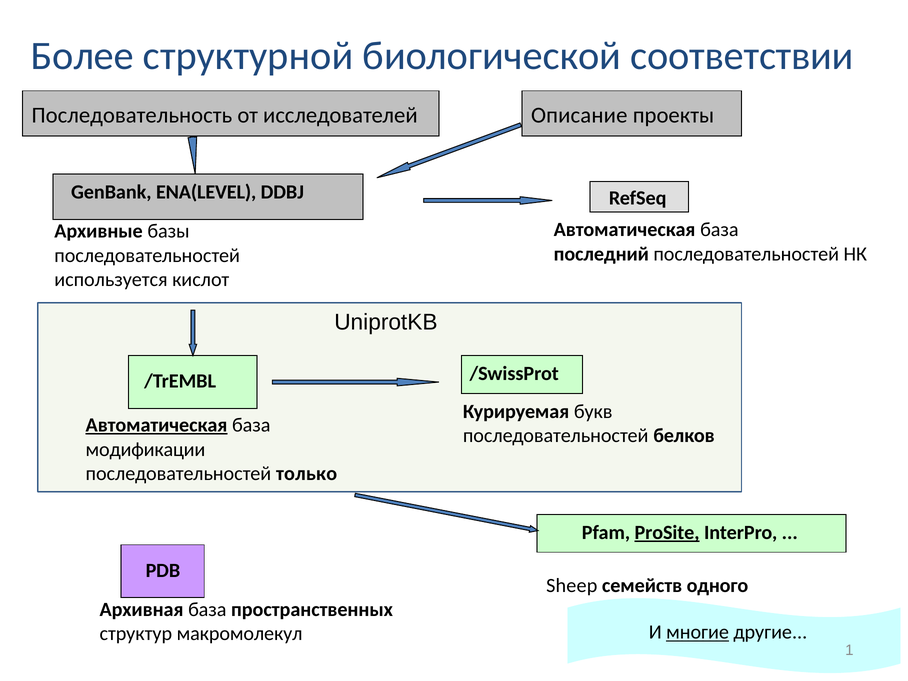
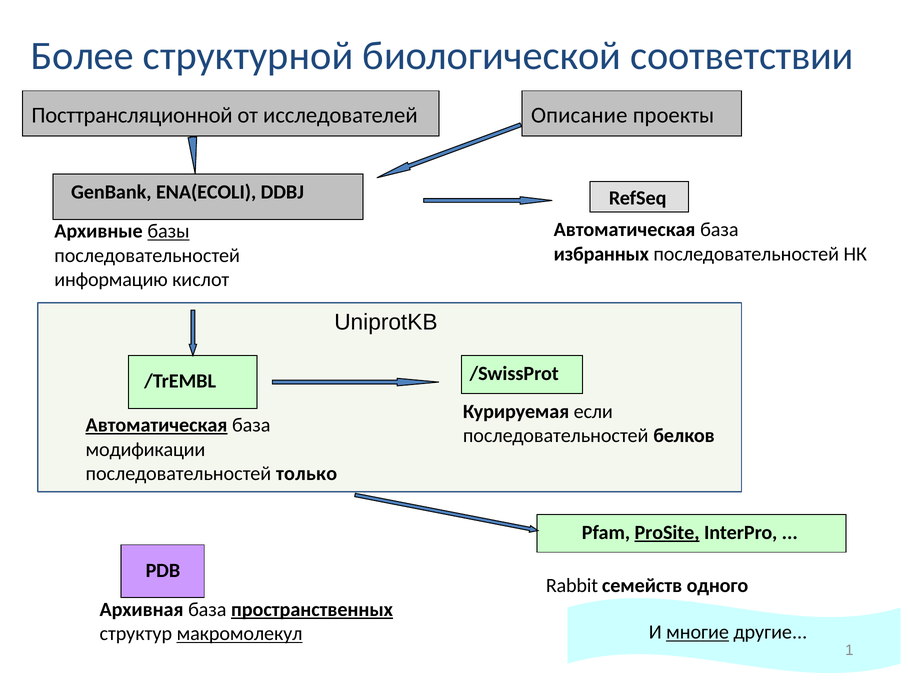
Последовательность: Последовательность -> Посттрансляционной
ENA(LEVEL: ENA(LEVEL -> ENA(ECOLI
базы underline: none -> present
последний: последний -> избранных
используется: используется -> информацию
букв: букв -> если
Sheep: Sheep -> Rabbit
пространственных underline: none -> present
макромолекул underline: none -> present
